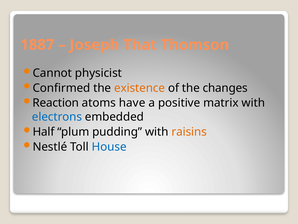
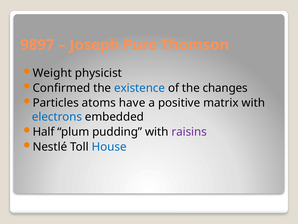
1887: 1887 -> 9897
That: That -> Pure
Cannot: Cannot -> Weight
existence colour: orange -> blue
Reaction: Reaction -> Particles
raisins colour: orange -> purple
